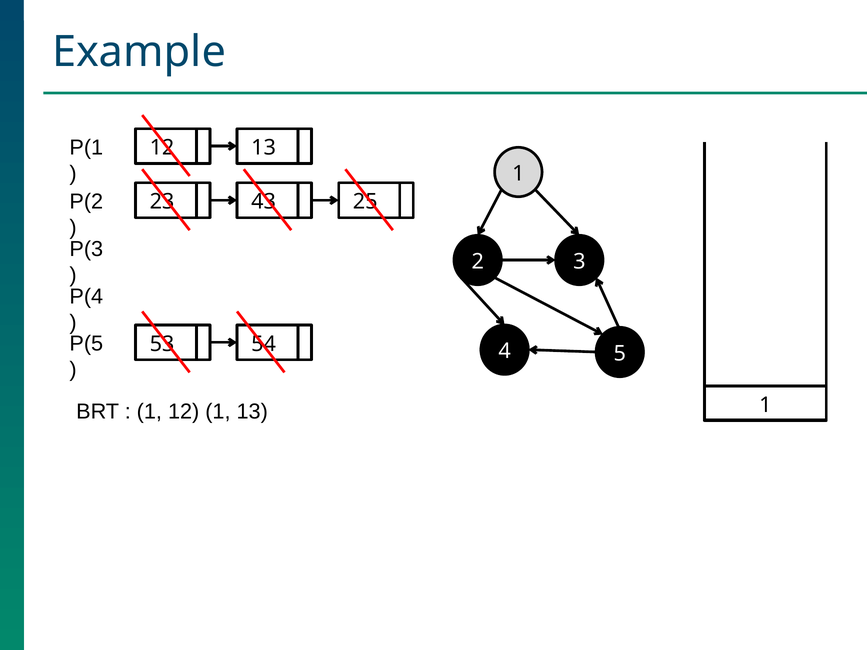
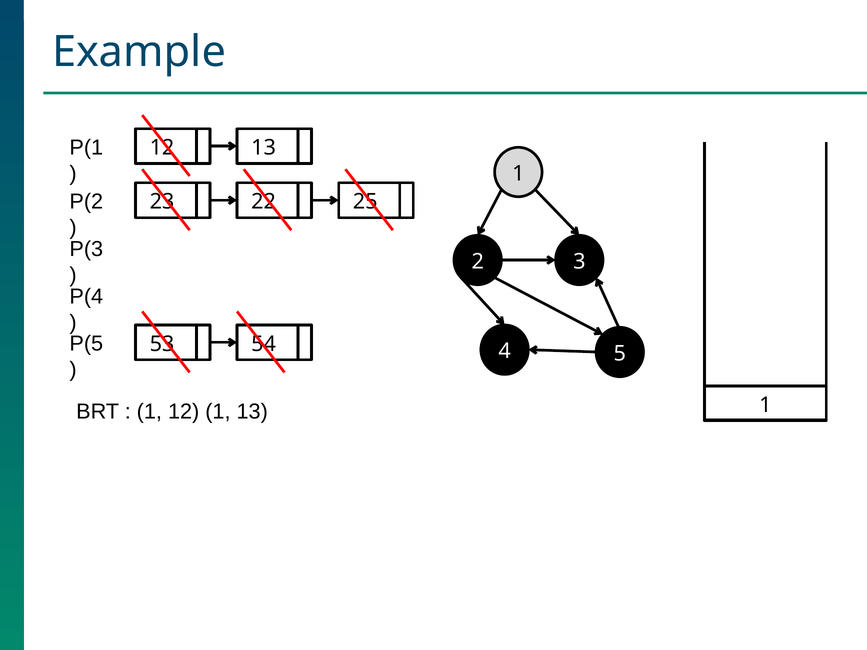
43: 43 -> 22
